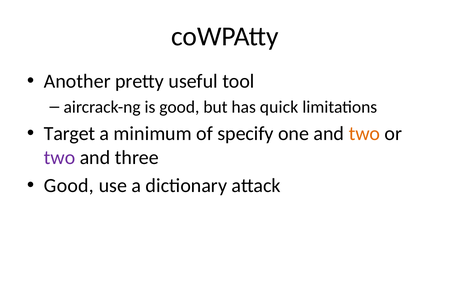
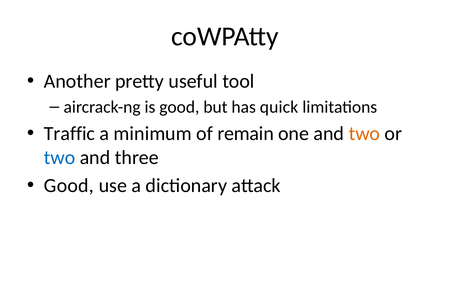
Target: Target -> Traffic
specify: specify -> remain
two at (60, 158) colour: purple -> blue
